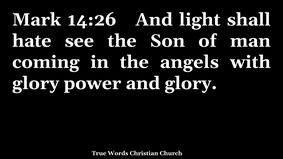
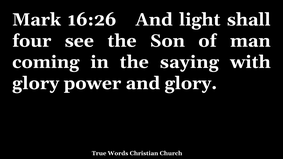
14:26: 14:26 -> 16:26
hate: hate -> four
angels: angels -> saying
